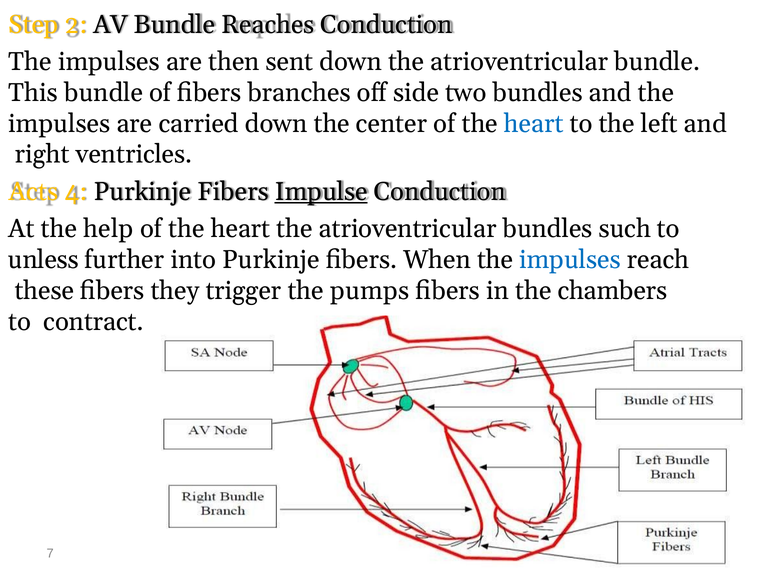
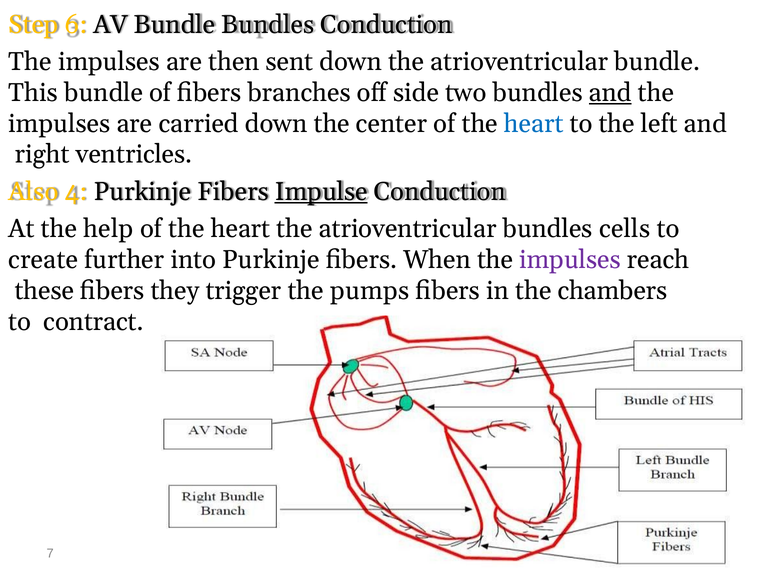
2: 2 -> 6
Bundle Reaches: Reaches -> Bundles
and at (610, 93) underline: none -> present
Acts: Acts -> Also
such: such -> cells
unless: unless -> create
impulses at (570, 260) colour: blue -> purple
